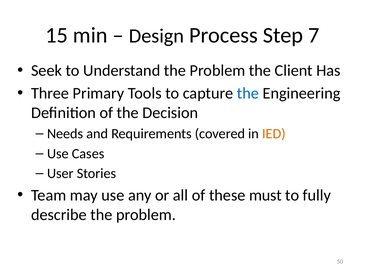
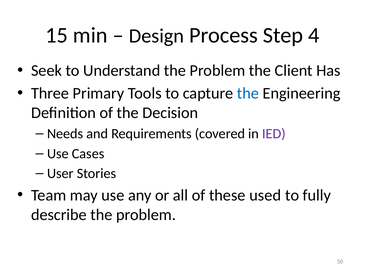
7: 7 -> 4
IED colour: orange -> purple
must: must -> used
